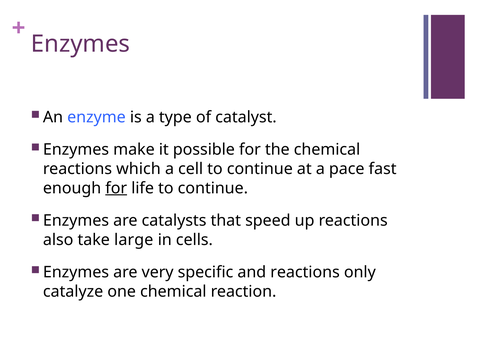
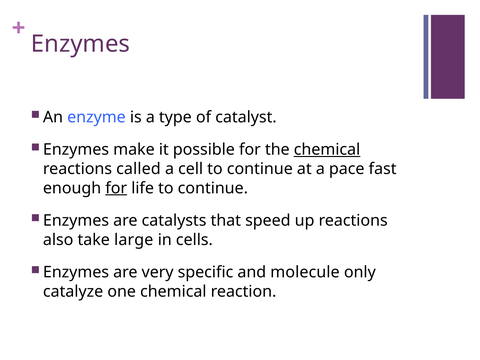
chemical at (327, 150) underline: none -> present
which: which -> called
and reactions: reactions -> molecule
